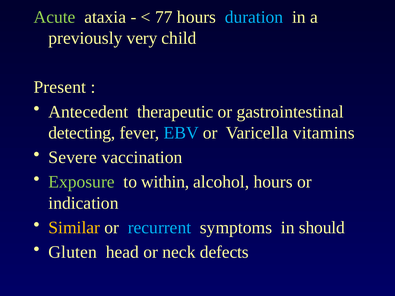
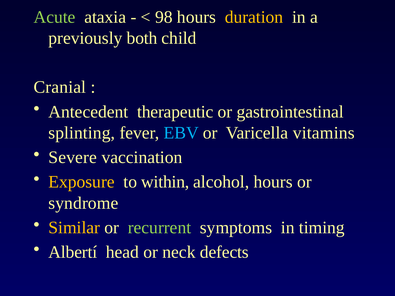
77: 77 -> 98
duration colour: light blue -> yellow
very: very -> both
Present: Present -> Cranial
detecting: detecting -> splinting
Exposure colour: light green -> yellow
indication: indication -> syndrome
recurrent colour: light blue -> light green
should: should -> timing
Gluten: Gluten -> Albertí
